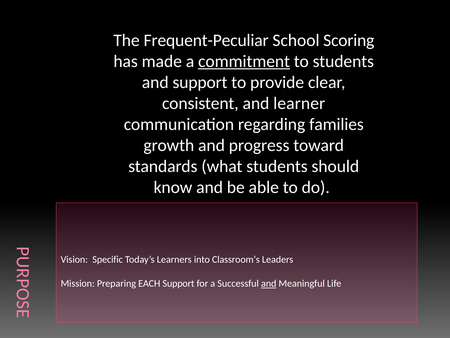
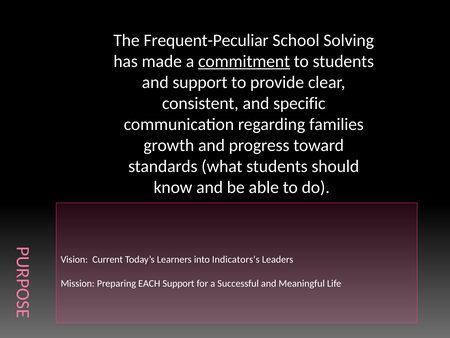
Scoring: Scoring -> Solving
learner: learner -> specific
Specific: Specific -> Current
Classroom’s: Classroom’s -> Indicators’s
and at (269, 283) underline: present -> none
